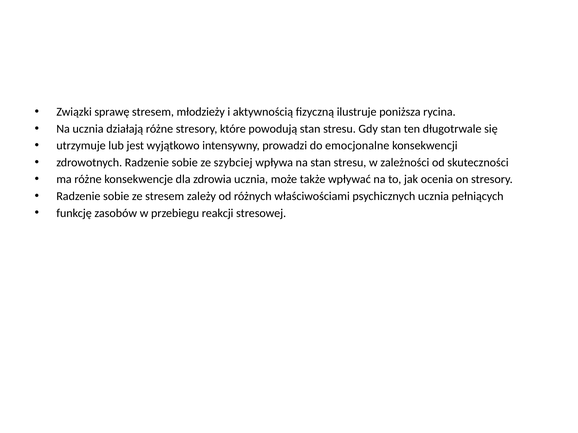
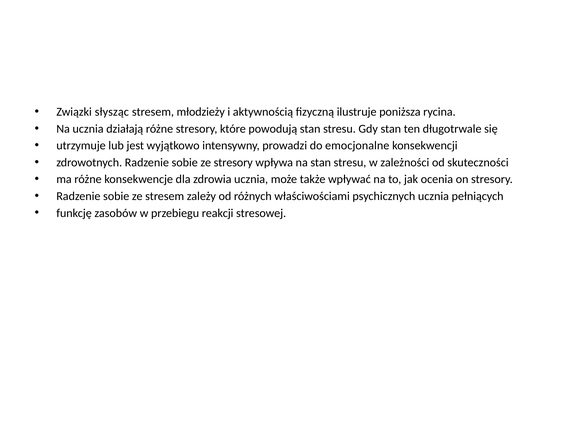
sprawę: sprawę -> słysząc
ze szybciej: szybciej -> stresory
